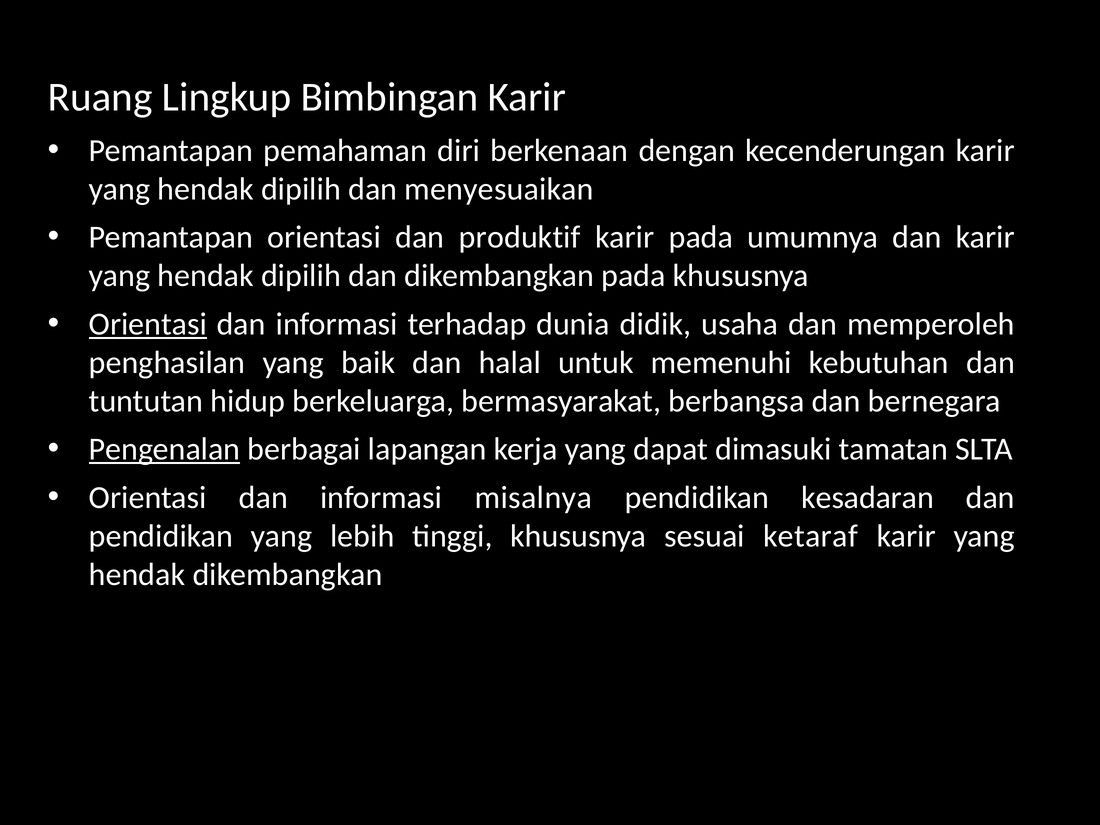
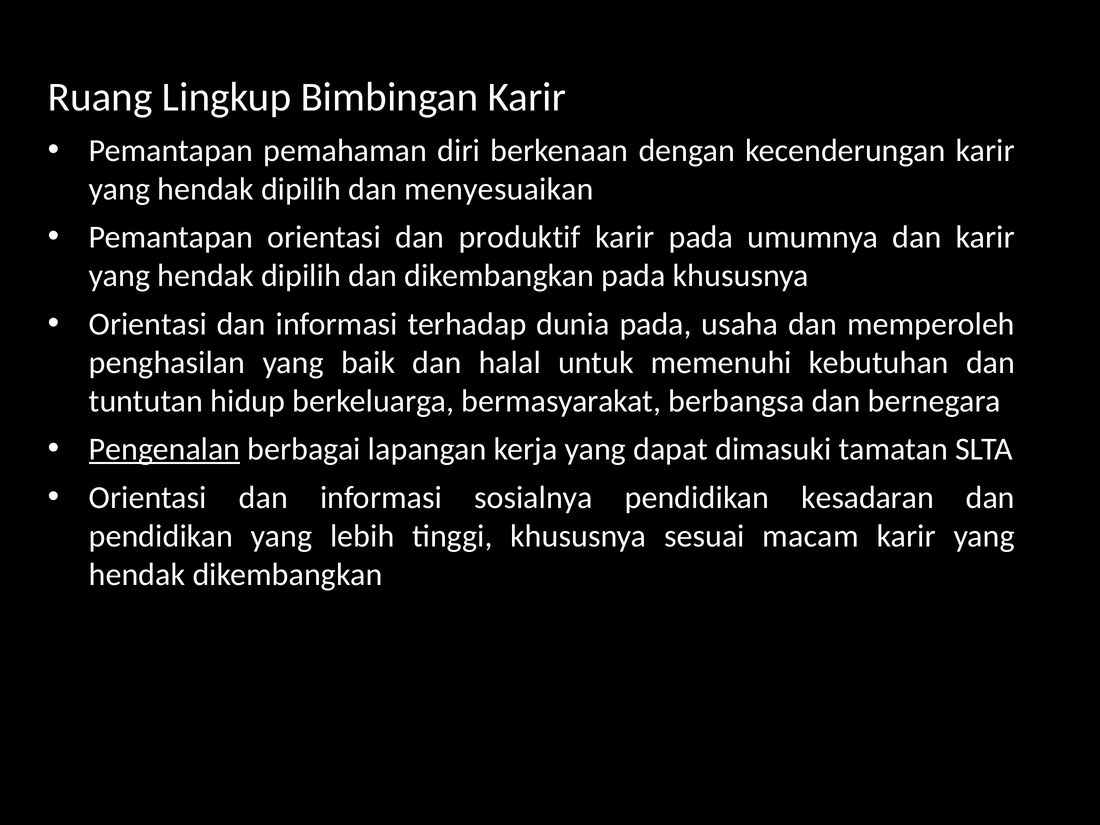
Orientasi at (148, 324) underline: present -> none
dunia didik: didik -> pada
misalnya: misalnya -> sosialnya
ketaraf: ketaraf -> macam
